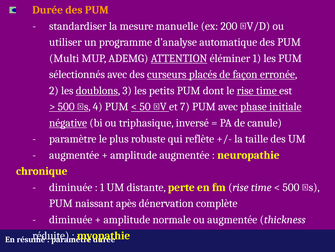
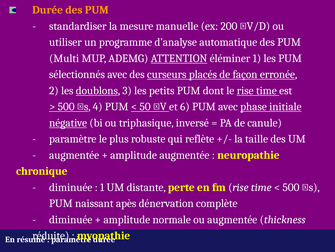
7: 7 -> 6
